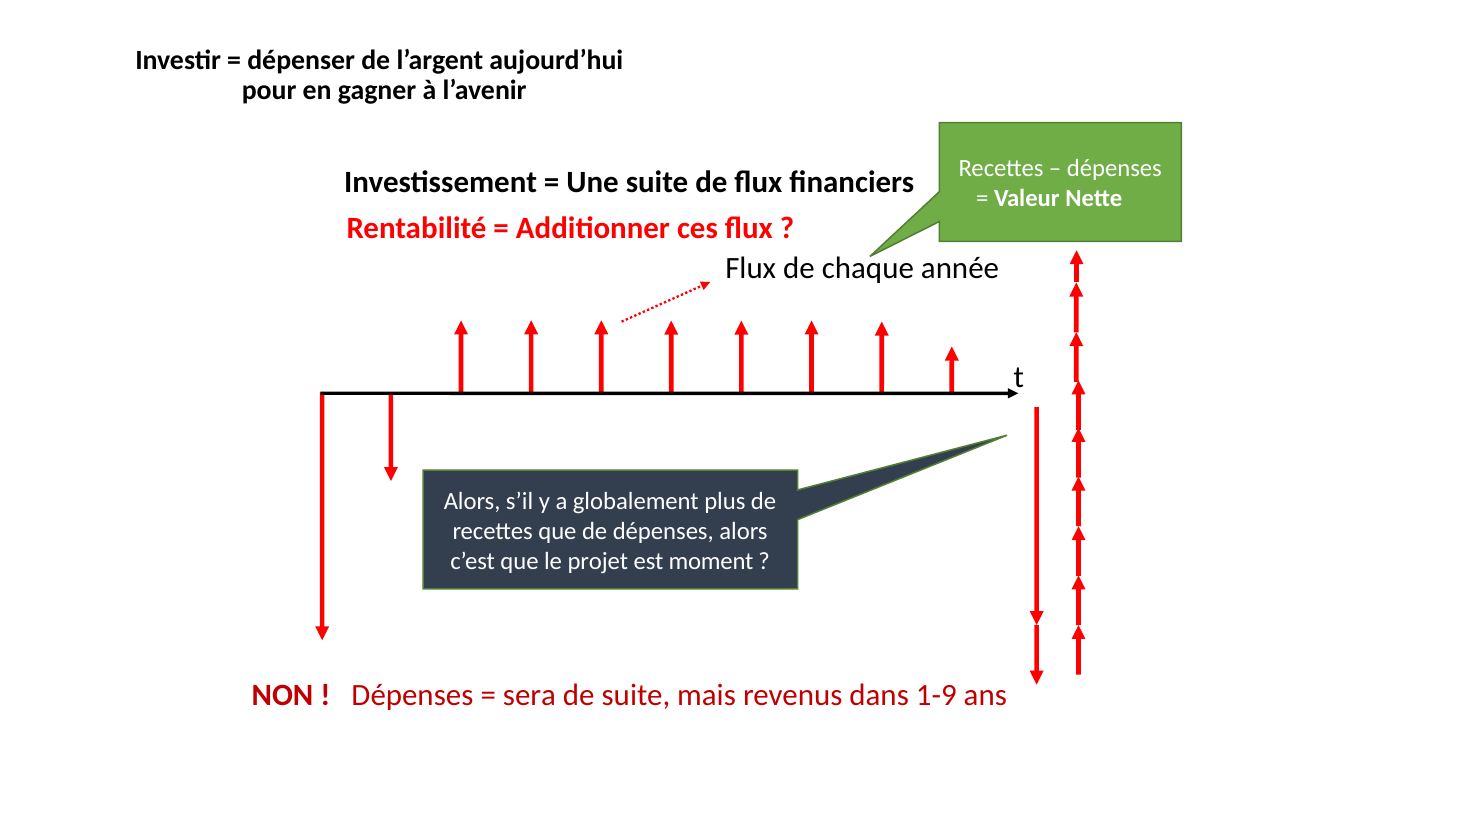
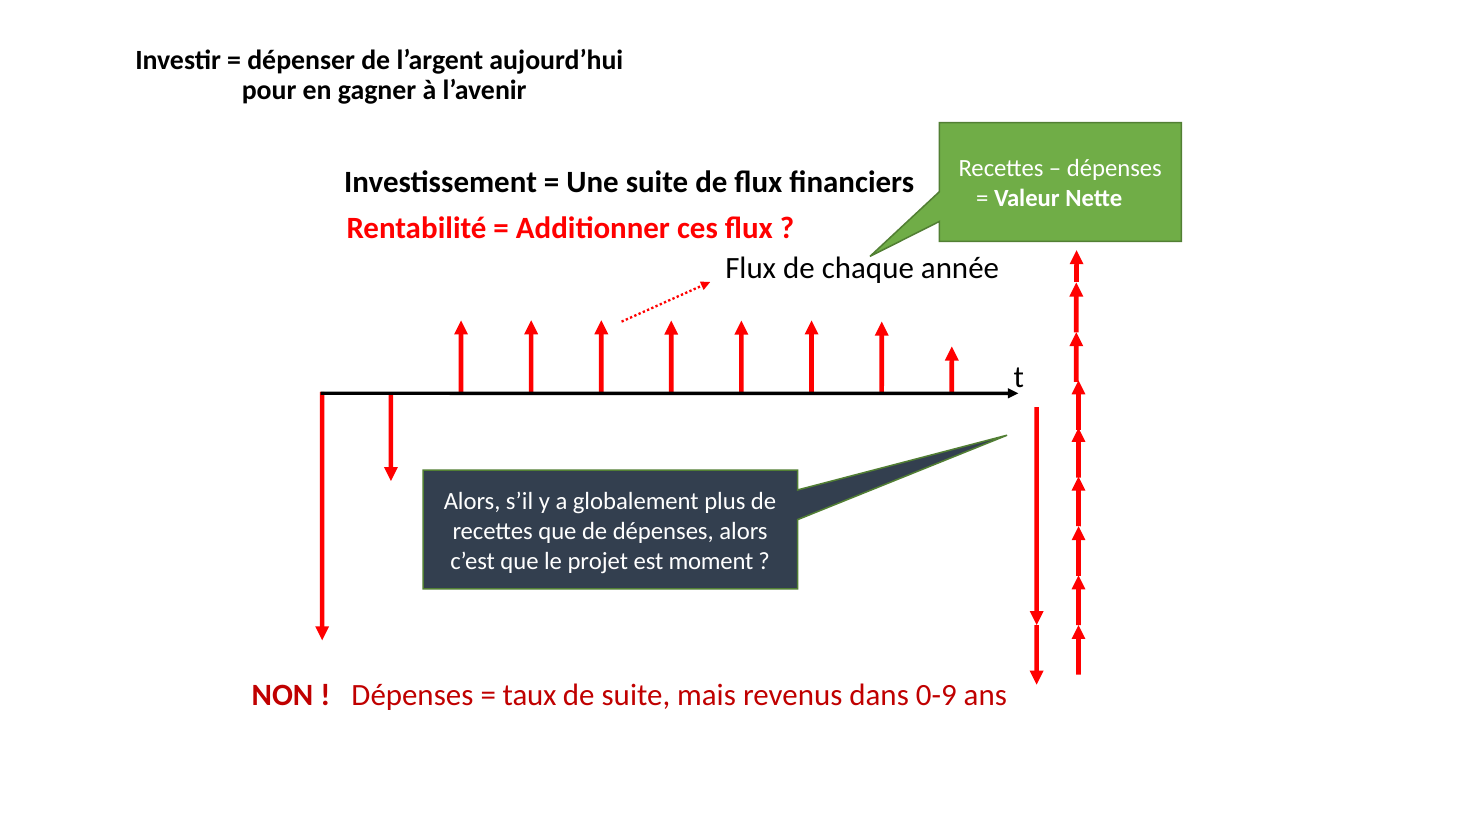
sera: sera -> taux
1-9: 1-9 -> 0-9
